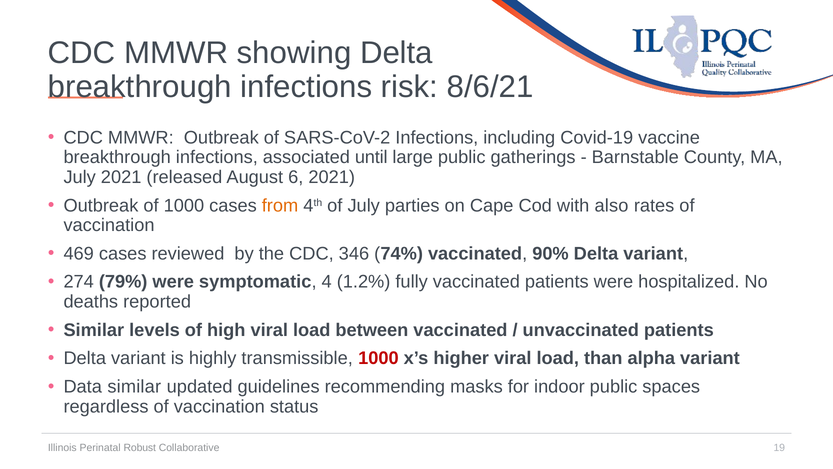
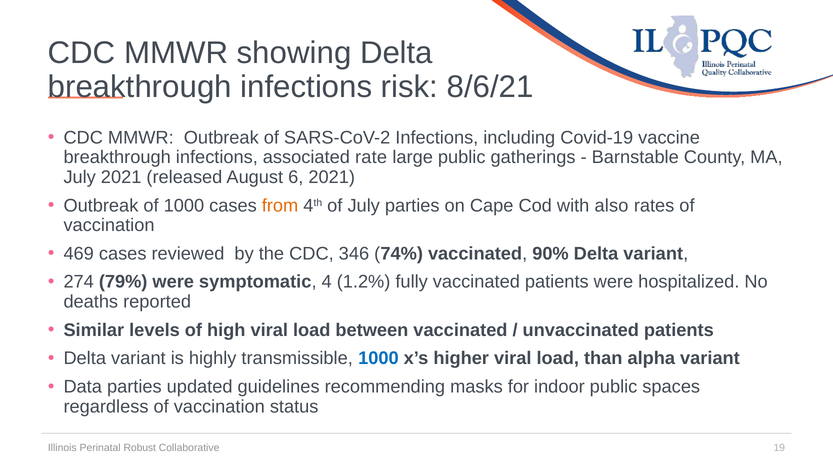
until: until -> rate
1000 at (378, 358) colour: red -> blue
Data similar: similar -> parties
